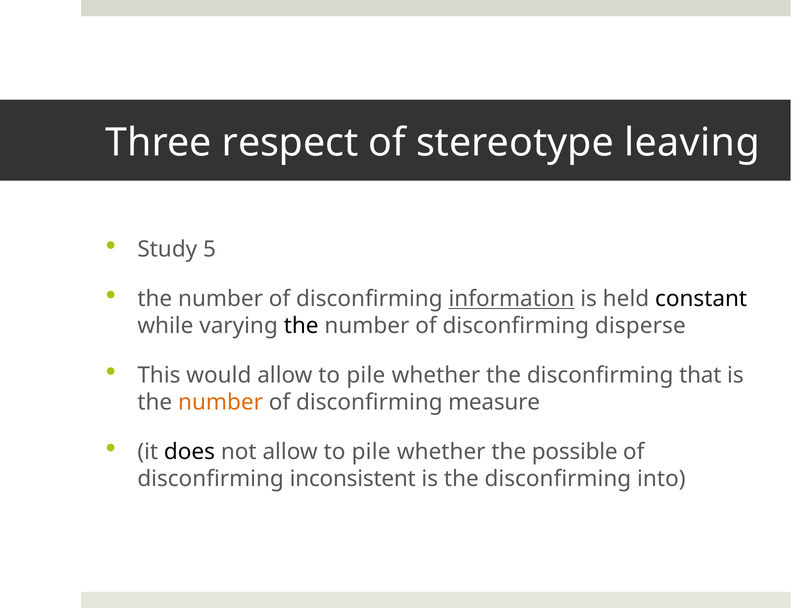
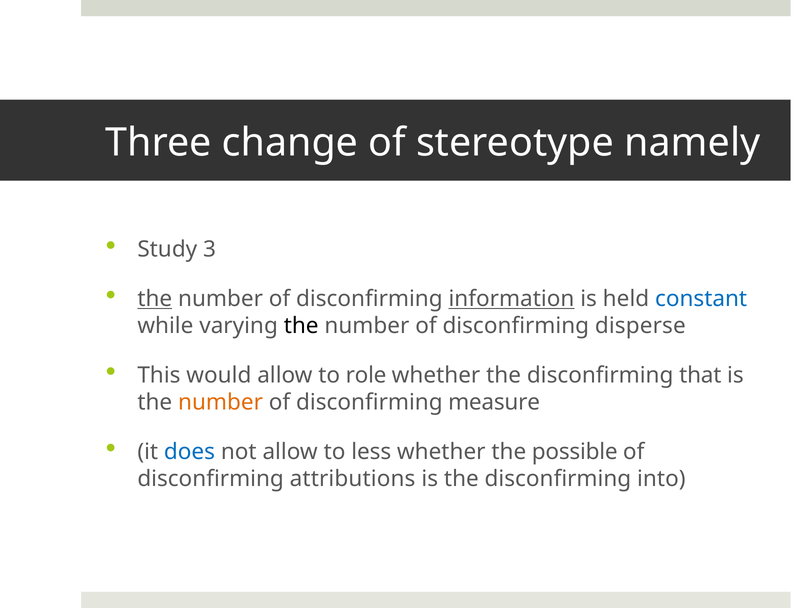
respect: respect -> change
leaving: leaving -> namely
5: 5 -> 3
the at (155, 299) underline: none -> present
constant colour: black -> blue
would allow to pile: pile -> role
does colour: black -> blue
not allow to pile: pile -> less
inconsistent: inconsistent -> attributions
